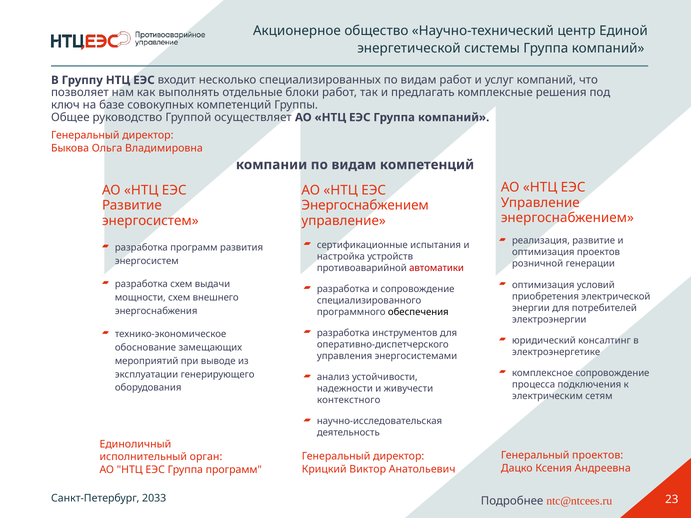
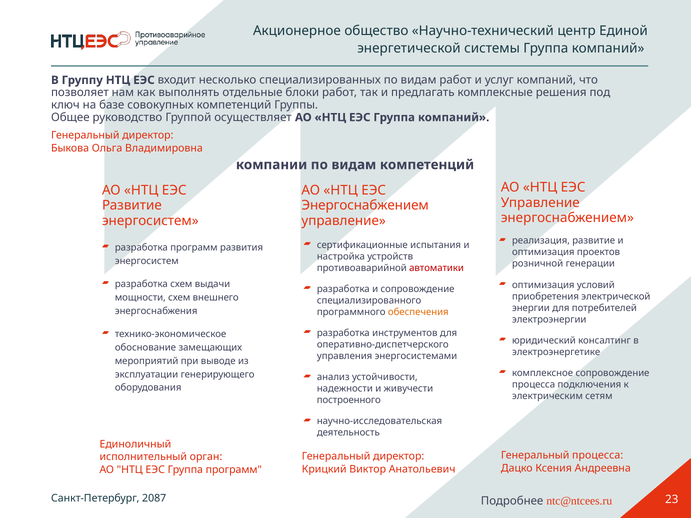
обеспечения colour: black -> orange
контекстного: контекстного -> построенного
Генеральный проектов: проектов -> процесса
2033: 2033 -> 2087
